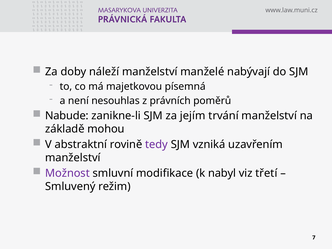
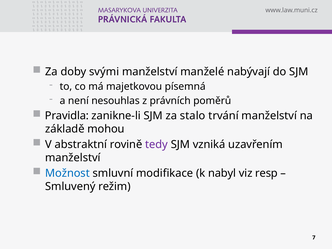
náleží: náleží -> svými
Nabude: Nabude -> Pravidla
jejím: jejím -> stalo
Možnost colour: purple -> blue
třetí: třetí -> resp
